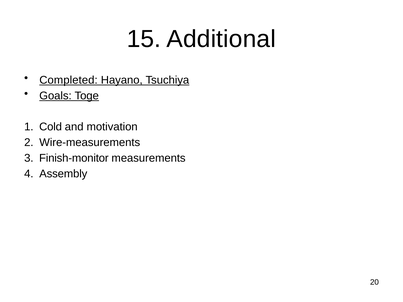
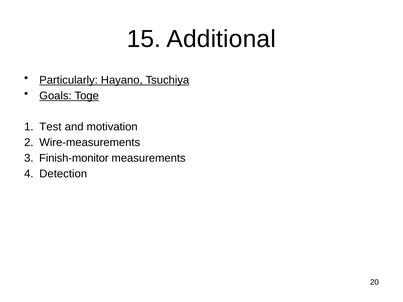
Completed: Completed -> Particularly
Cold: Cold -> Test
Assembly: Assembly -> Detection
